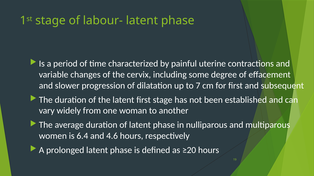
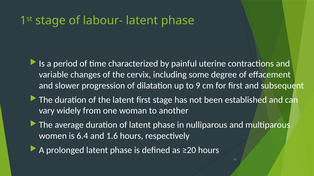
7: 7 -> 9
4.6: 4.6 -> 1.6
